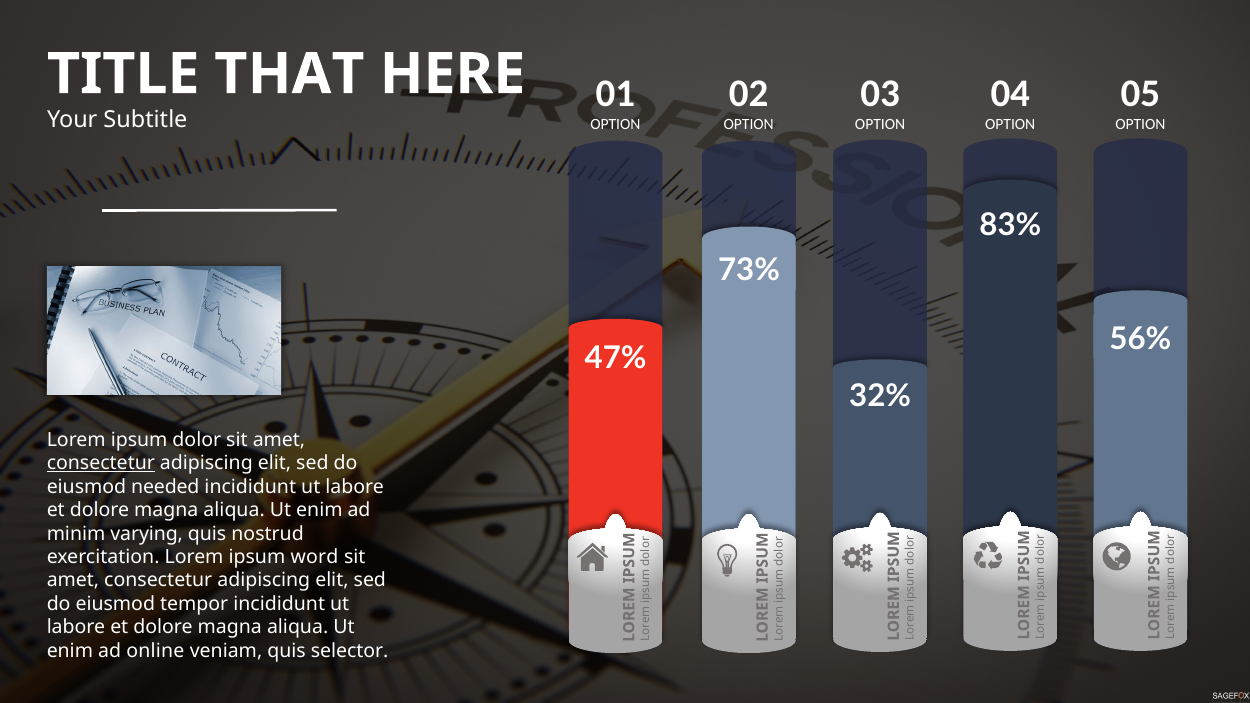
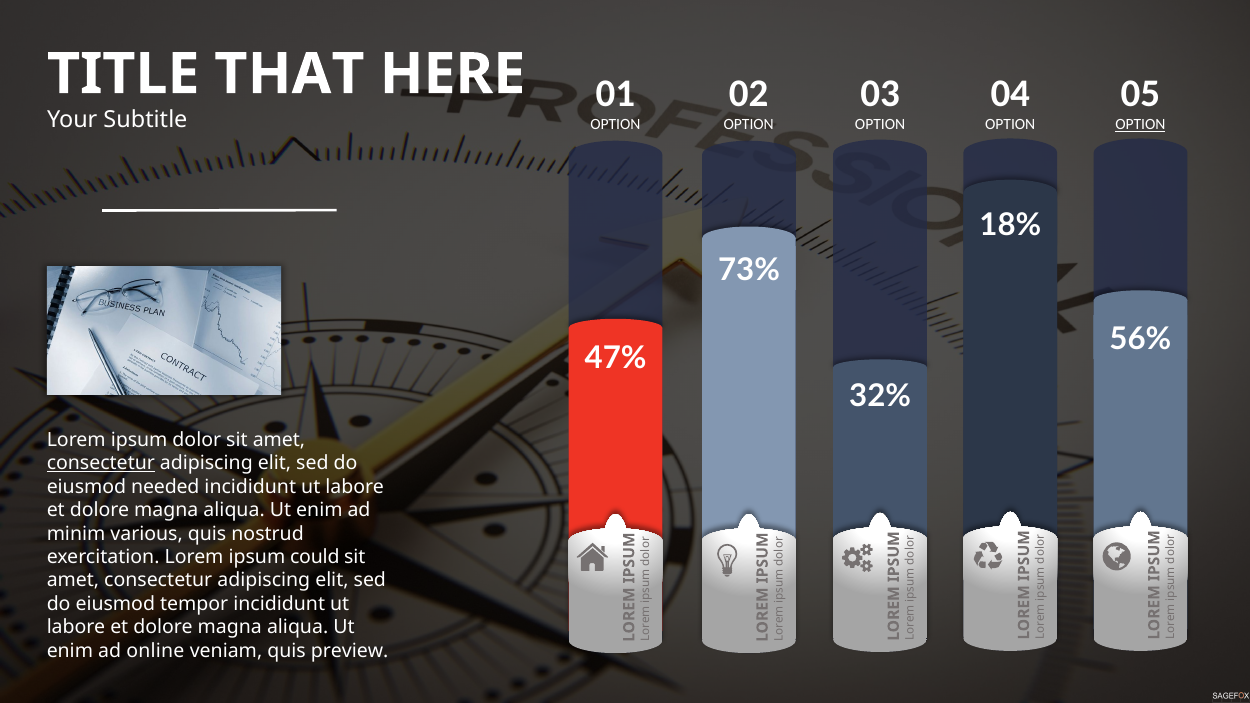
OPTION at (1140, 124) underline: none -> present
83%: 83% -> 18%
varying: varying -> various
word: word -> could
selector: selector -> preview
